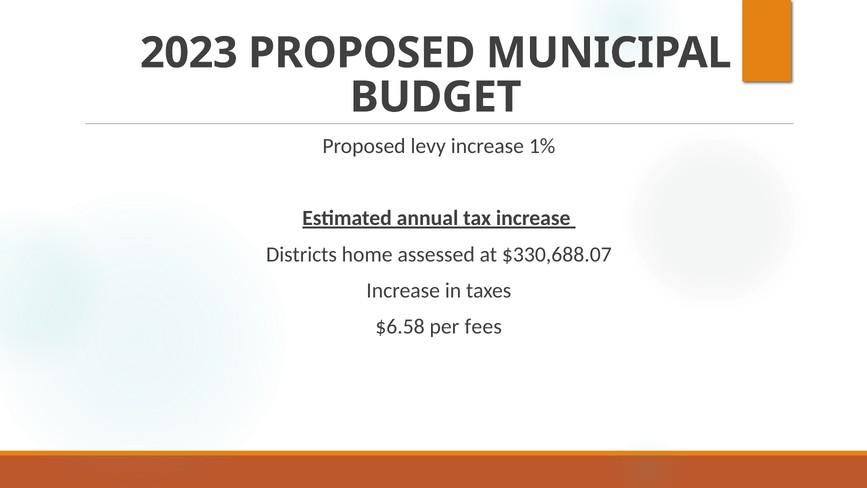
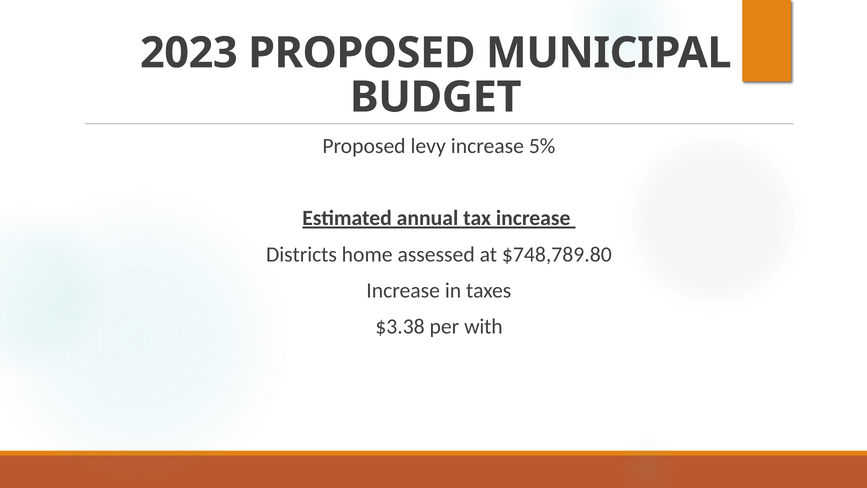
1%: 1% -> 5%
$330,688.07: $330,688.07 -> $748,789.80
$6.58: $6.58 -> $3.38
fees: fees -> with
